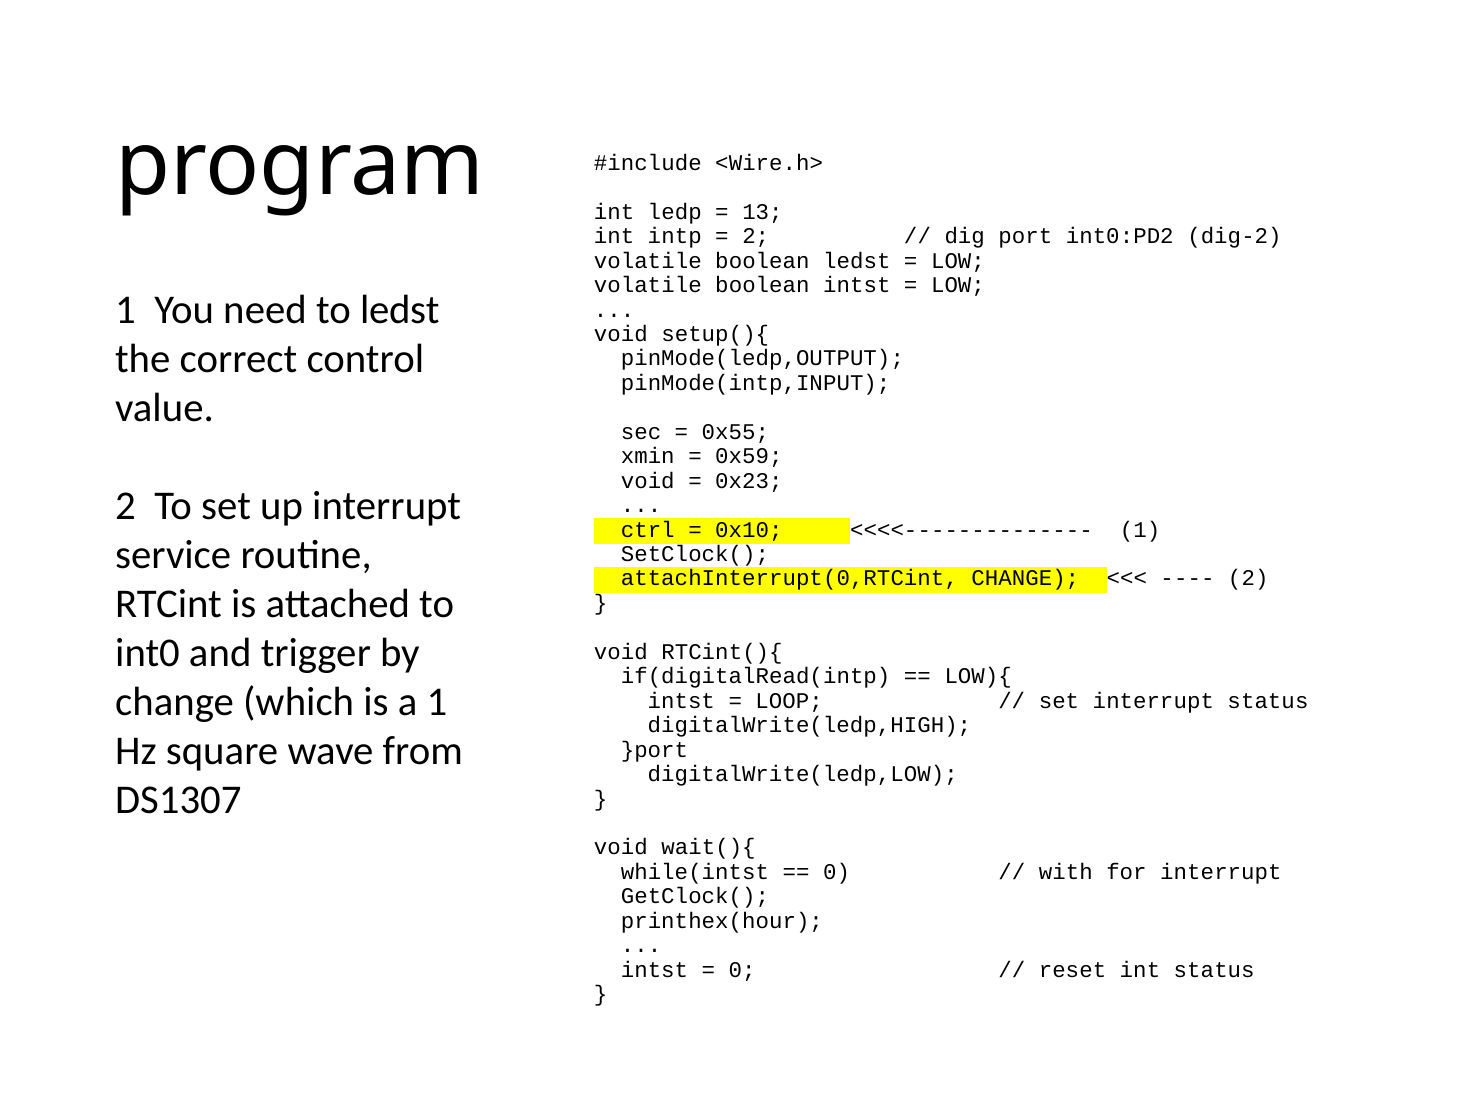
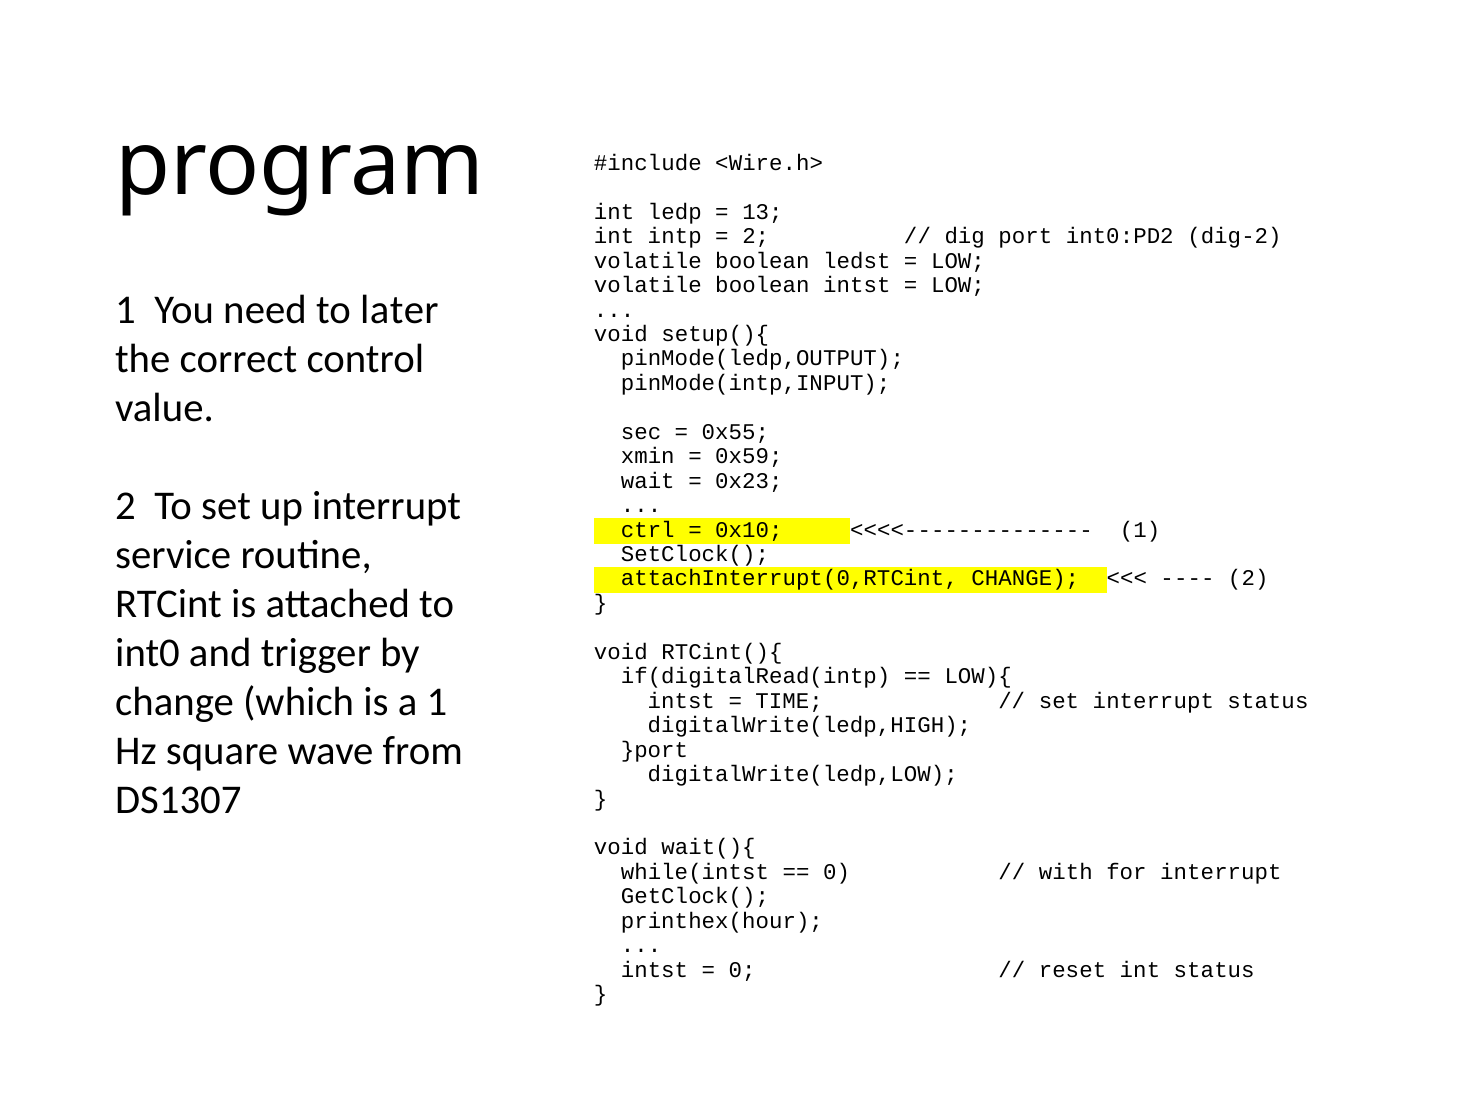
to ledst: ledst -> later
void at (648, 480): void -> wait
LOOP: LOOP -> TIME
